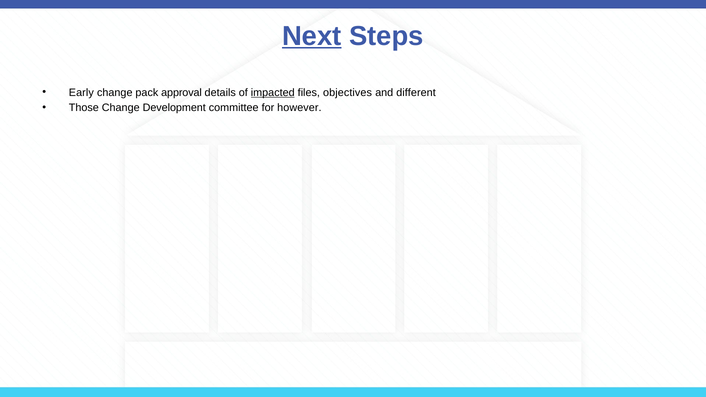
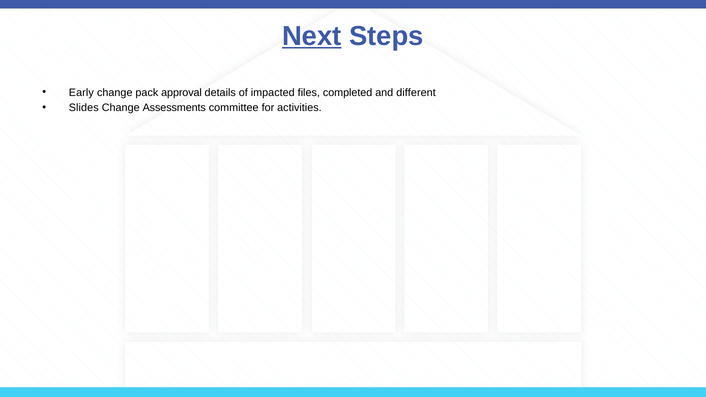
impacted underline: present -> none
objectives: objectives -> completed
Those: Those -> Slides
Development: Development -> Assessments
however: however -> activities
